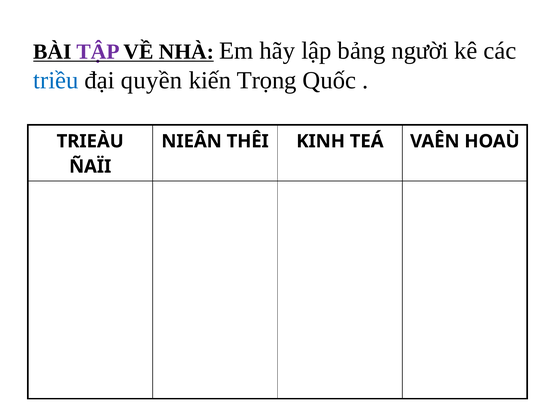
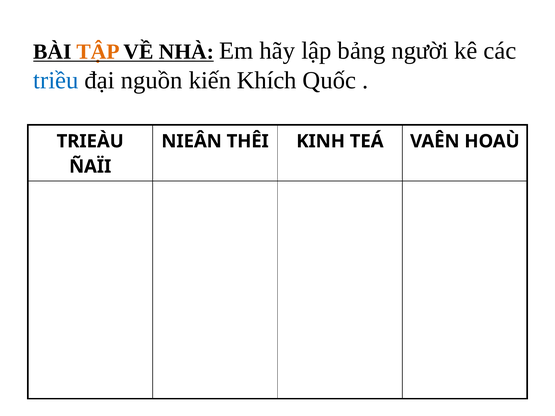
TẬP colour: purple -> orange
quyền: quyền -> nguồn
Trọng: Trọng -> Khích
